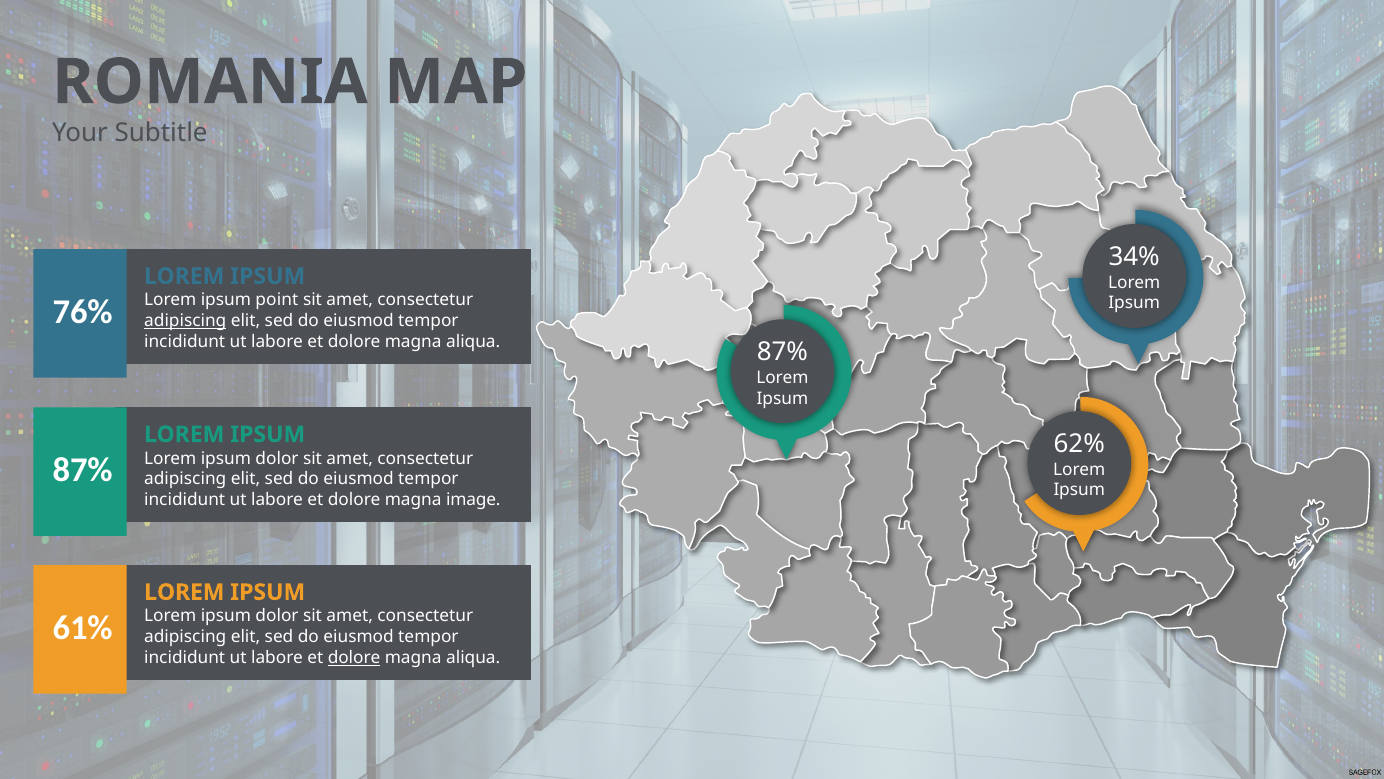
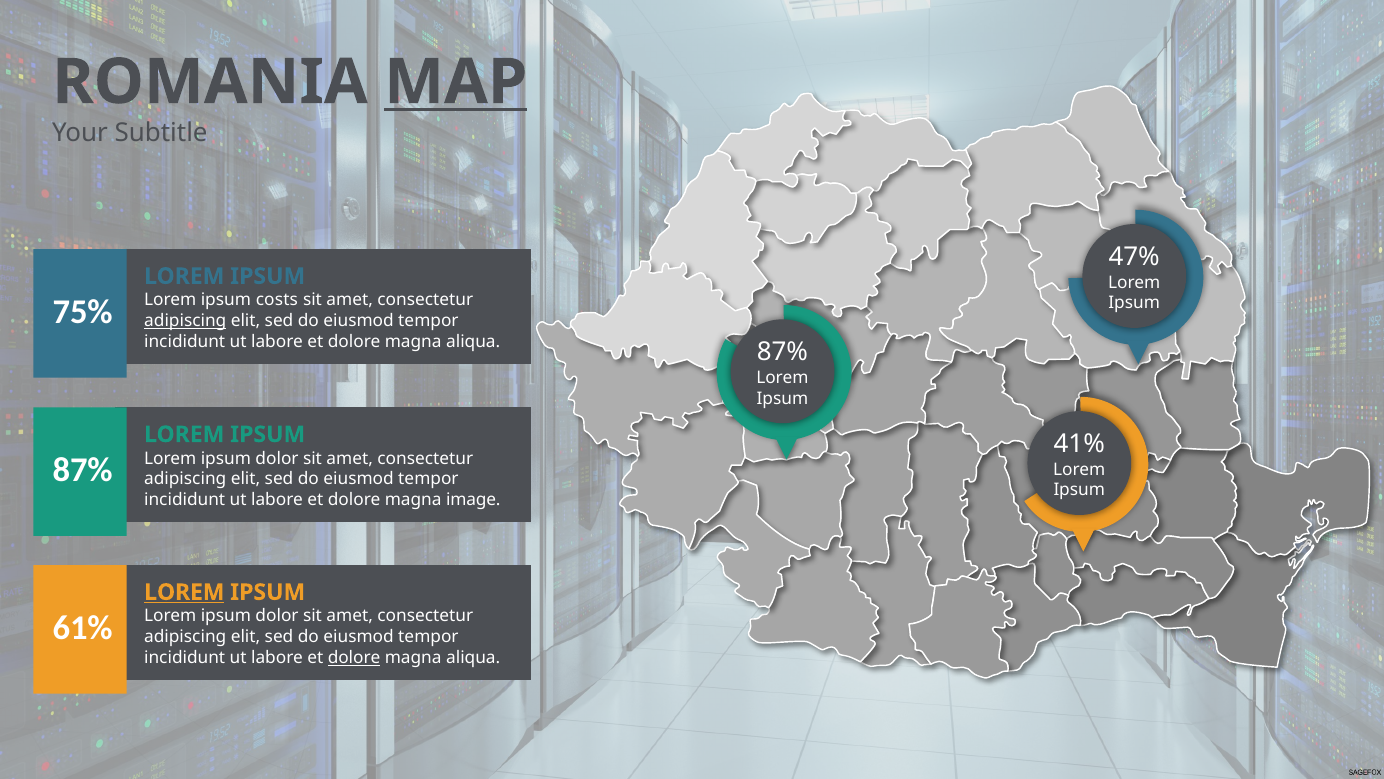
MAP underline: none -> present
34%: 34% -> 47%
point: point -> costs
76%: 76% -> 75%
62%: 62% -> 41%
LOREM at (184, 592) underline: none -> present
